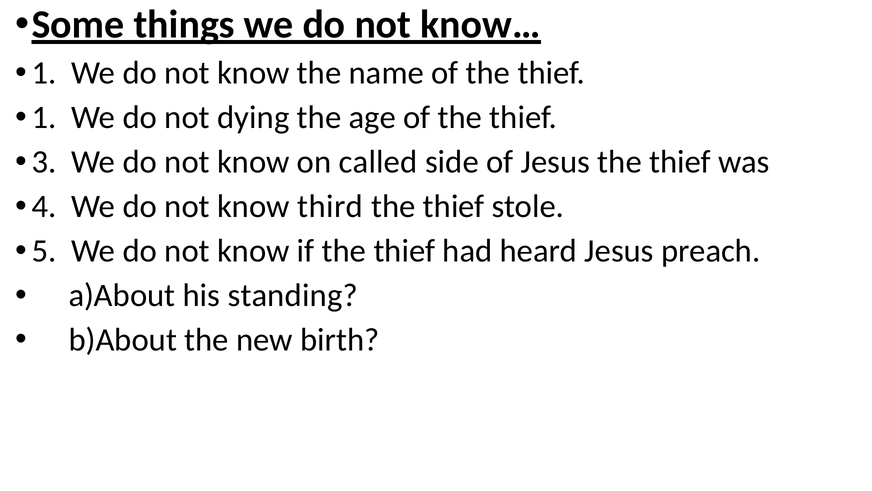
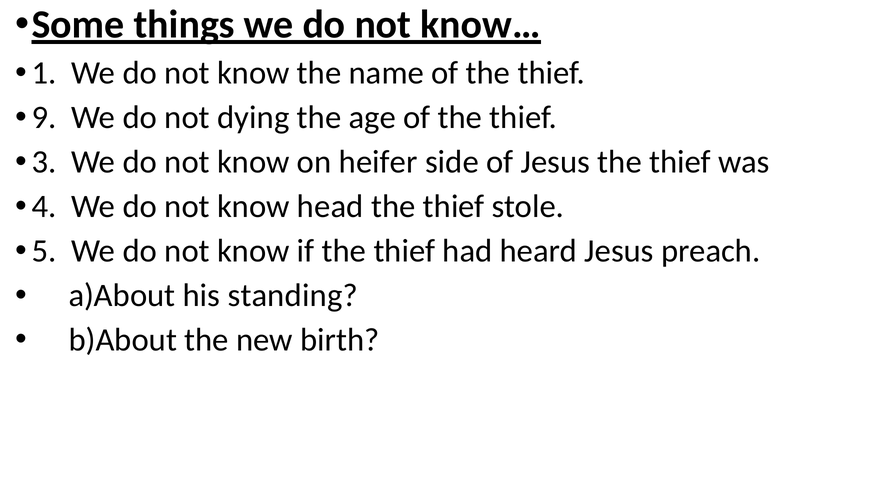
1 at (44, 117): 1 -> 9
called: called -> heifer
third: third -> head
